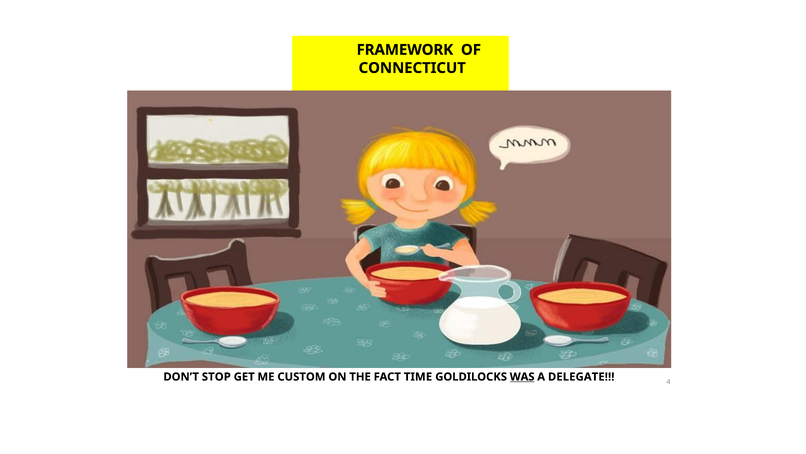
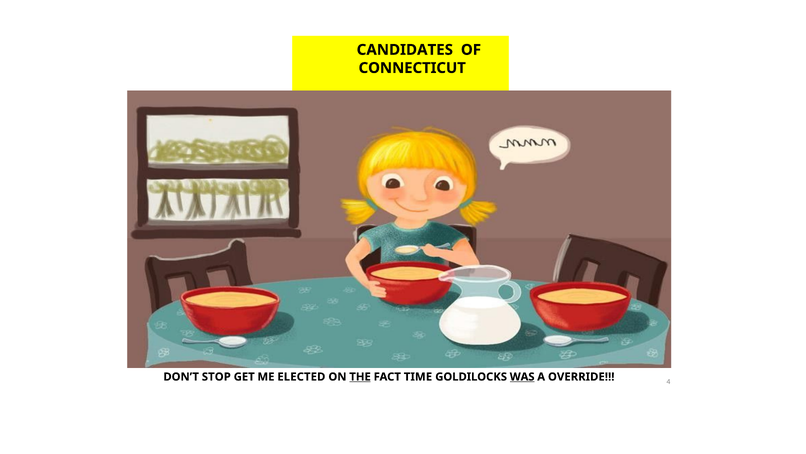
FRAMEWORK: FRAMEWORK -> CANDIDATES
CUSTOM: CUSTOM -> ELECTED
THE underline: none -> present
DELEGATE: DELEGATE -> OVERRIDE
